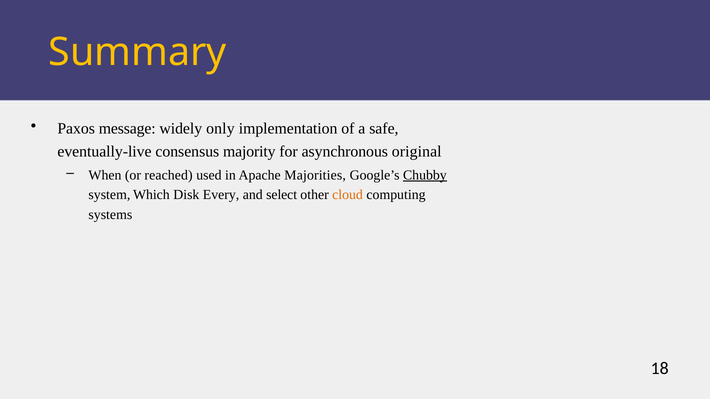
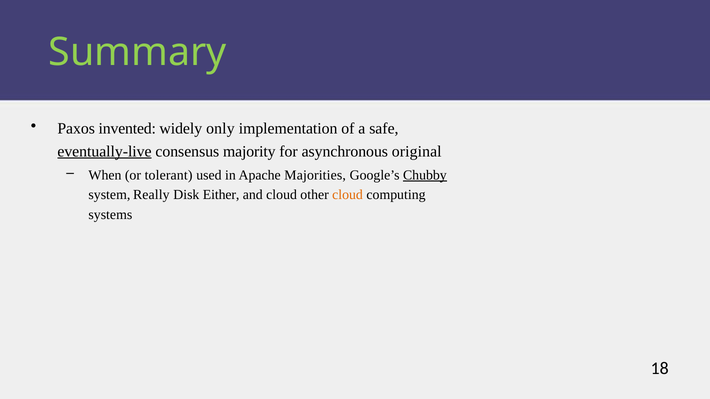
Summary colour: yellow -> light green
message: message -> invented
eventually-live underline: none -> present
reached: reached -> tolerant
Which: Which -> Really
Every: Every -> Either
and select: select -> cloud
